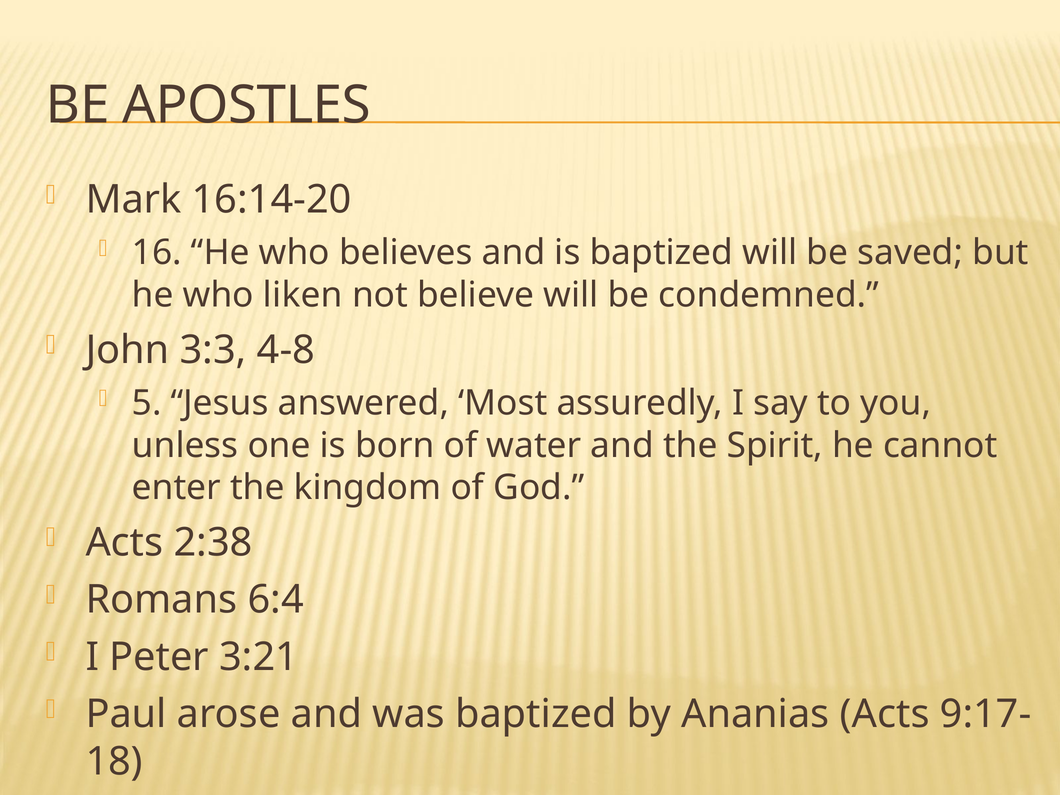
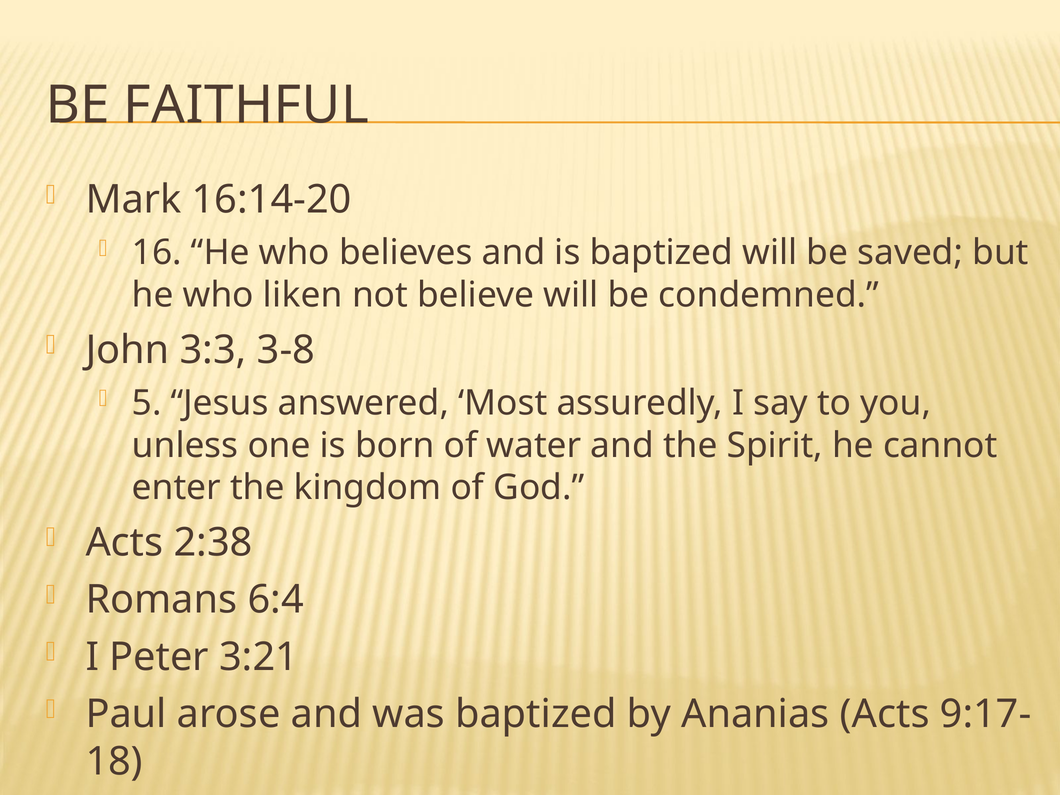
APOSTLES: APOSTLES -> FAITHFUL
4-8: 4-8 -> 3-8
